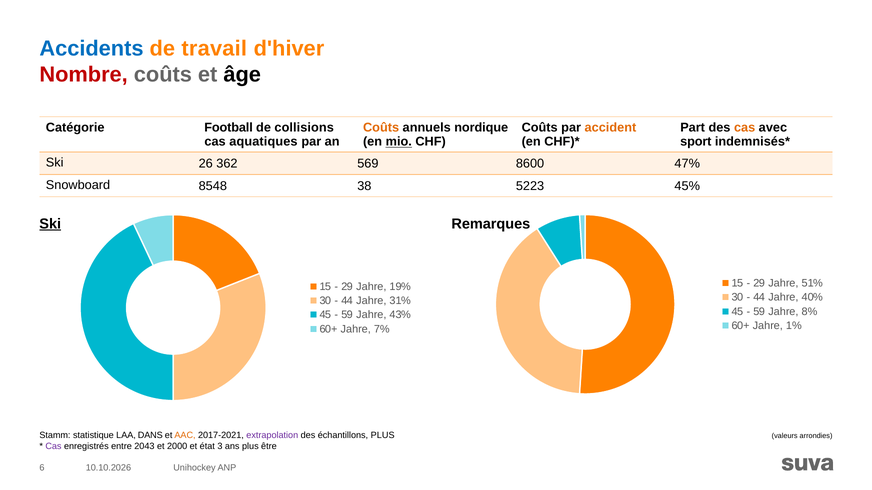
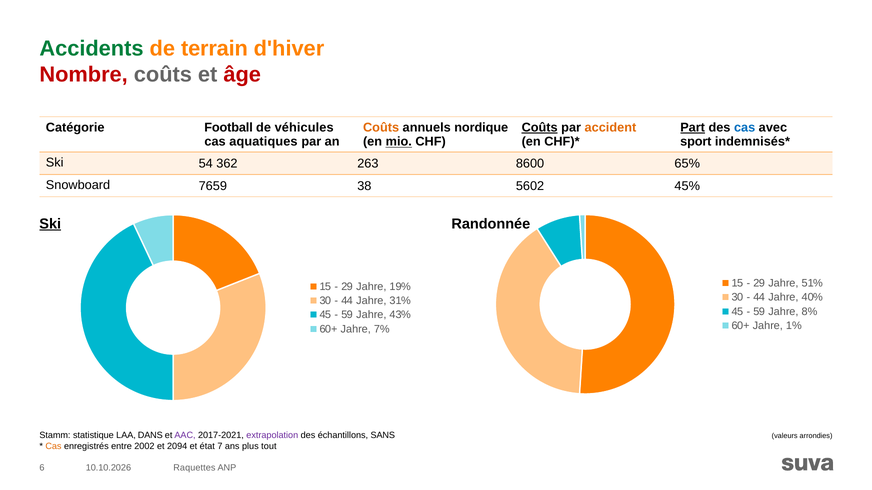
Accidents colour: blue -> green
travail: travail -> terrain
âge colour: black -> red
collisions: collisions -> véhicules
Coûts at (540, 128) underline: none -> present
Part underline: none -> present
cas at (745, 128) colour: orange -> blue
26: 26 -> 54
569: 569 -> 263
47%: 47% -> 65%
8548: 8548 -> 7659
5223: 5223 -> 5602
Remarques: Remarques -> Randonnée
AAC colour: orange -> purple
échantillons PLUS: PLUS -> SANS
Cas at (53, 447) colour: purple -> orange
2043: 2043 -> 2002
2000: 2000 -> 2094
3: 3 -> 7
être: être -> tout
Unihockey: Unihockey -> Raquettes
